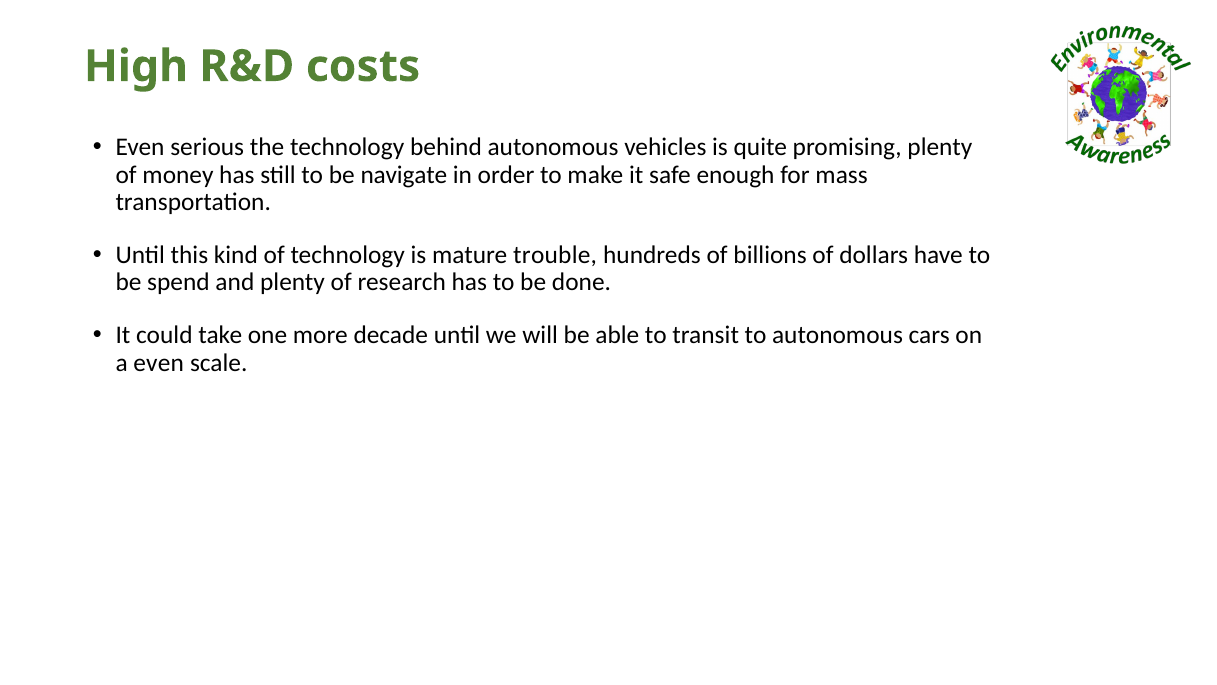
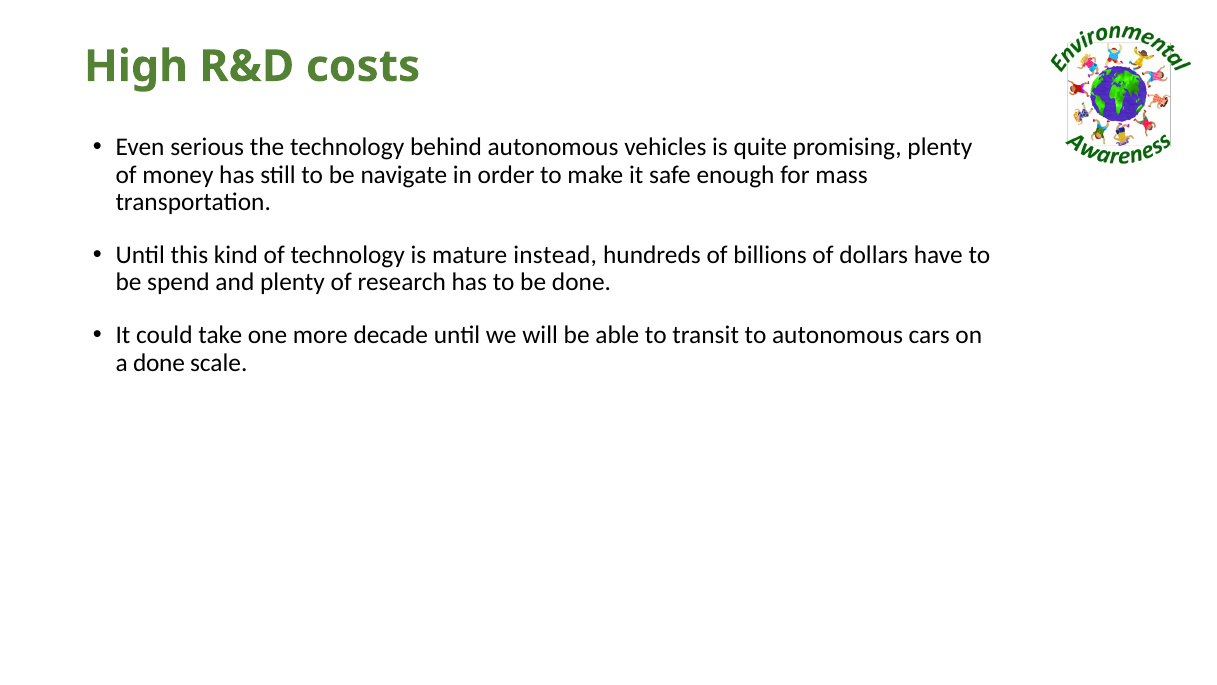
trouble: trouble -> instead
a even: even -> done
